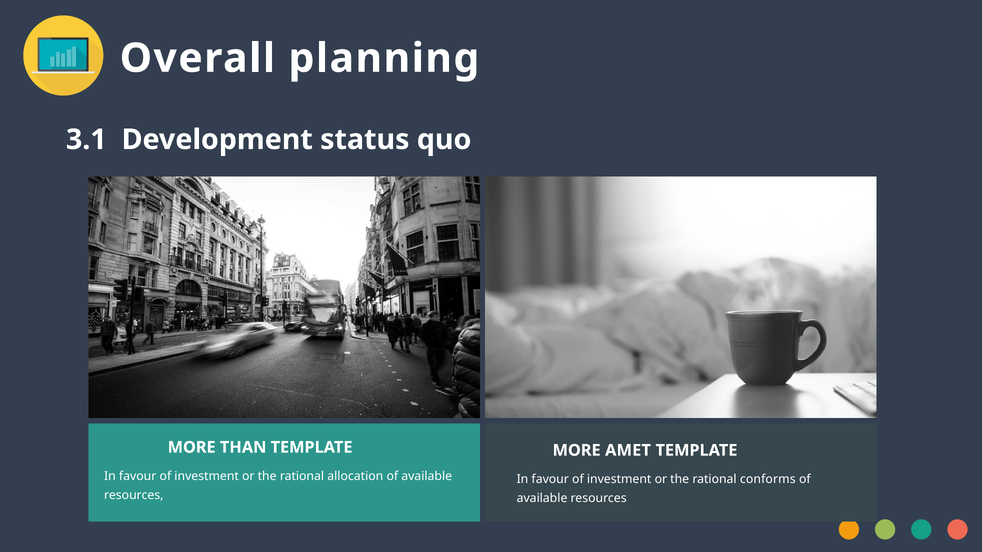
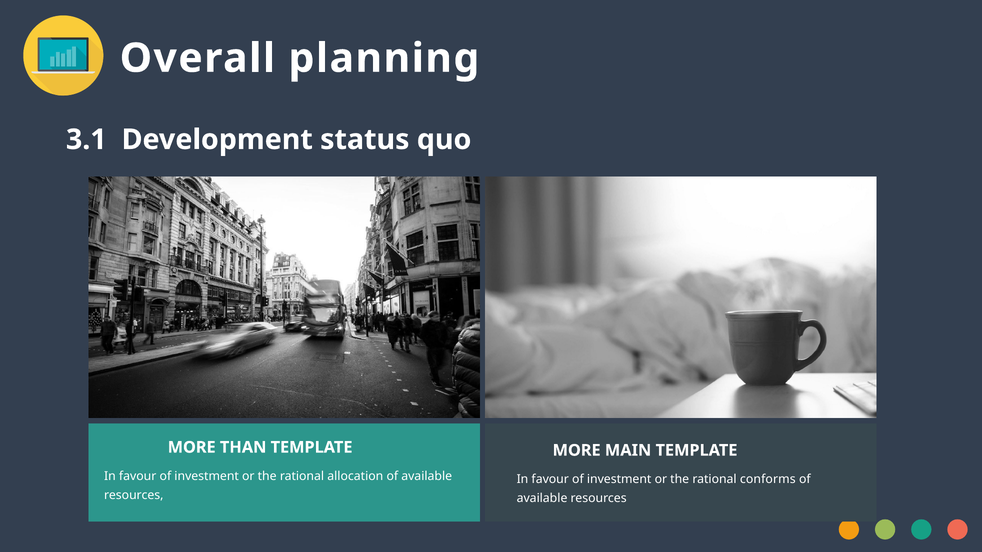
AMET: AMET -> MAIN
